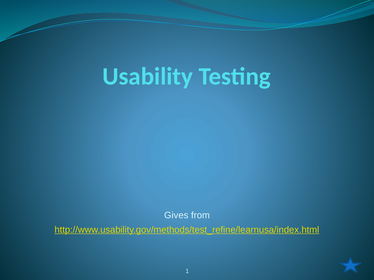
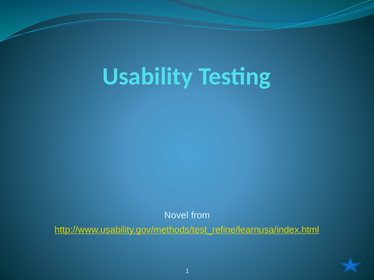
Gives: Gives -> Novel
